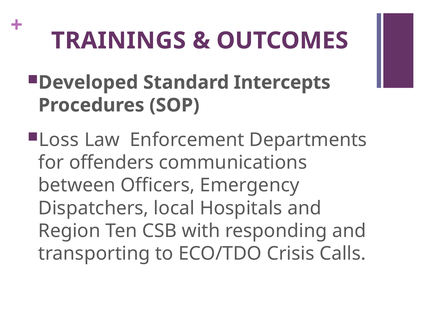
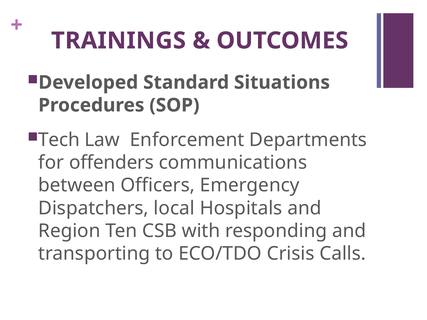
Intercepts: Intercepts -> Situations
Loss: Loss -> Tech
